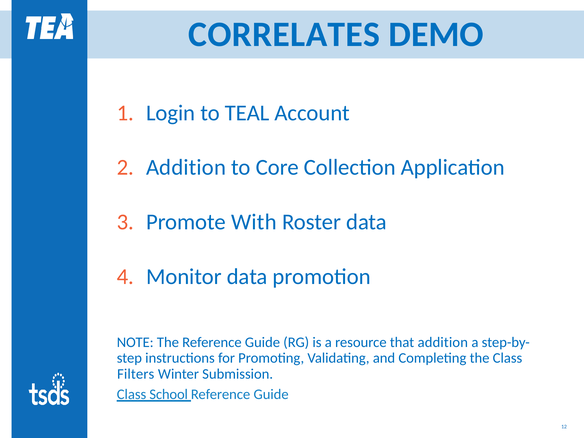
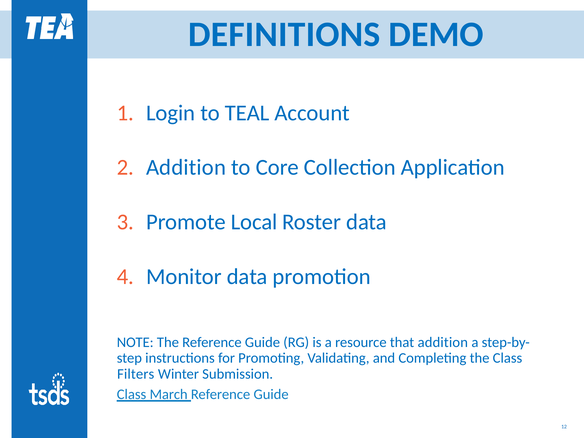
CORRELATES: CORRELATES -> DEFINITIONS
With: With -> Local
School: School -> March
